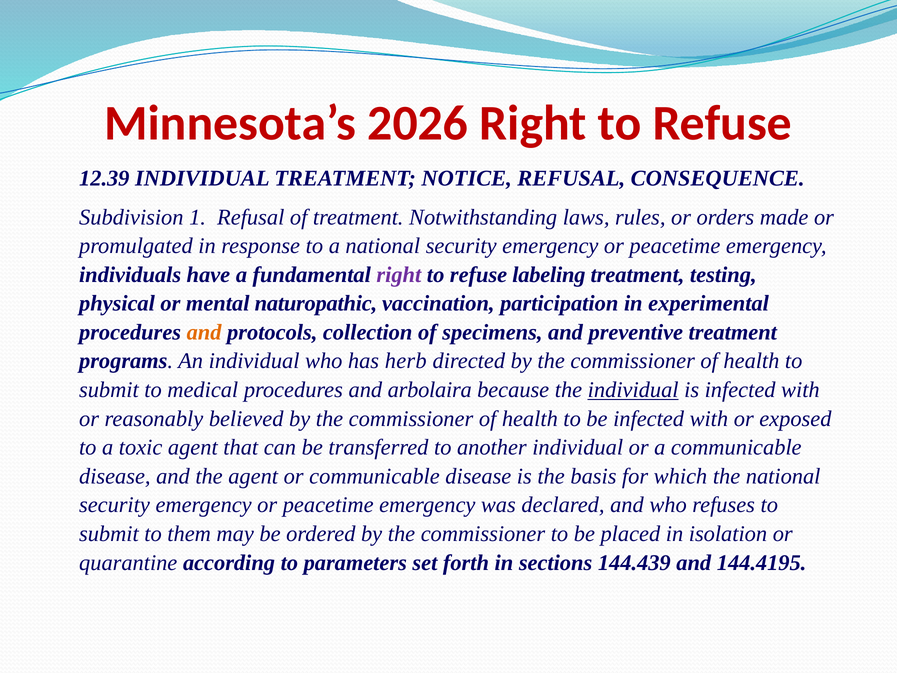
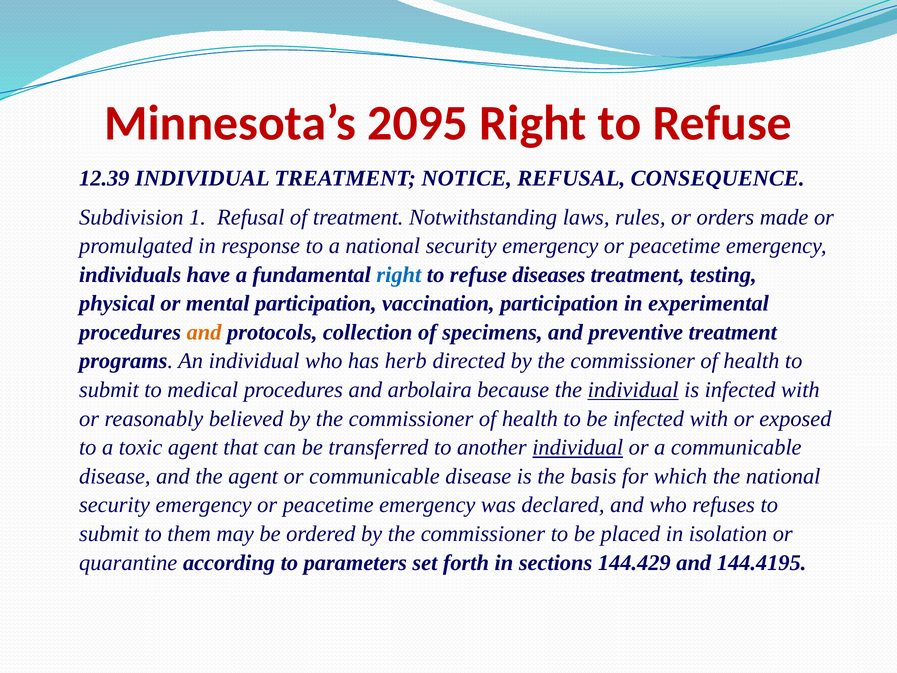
2026: 2026 -> 2095
right at (399, 275) colour: purple -> blue
labeling: labeling -> diseases
mental naturopathic: naturopathic -> participation
individual at (578, 447) underline: none -> present
144.439: 144.439 -> 144.429
